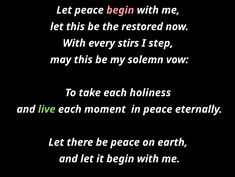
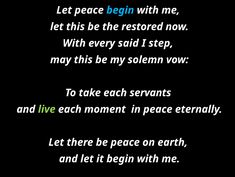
begin at (120, 10) colour: pink -> light blue
stirs: stirs -> said
holiness: holiness -> servants
